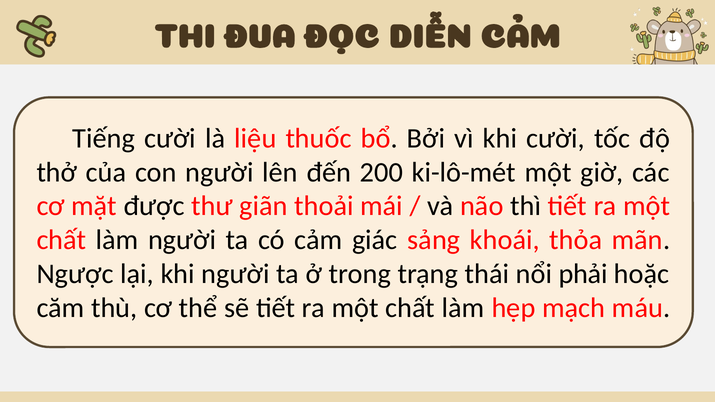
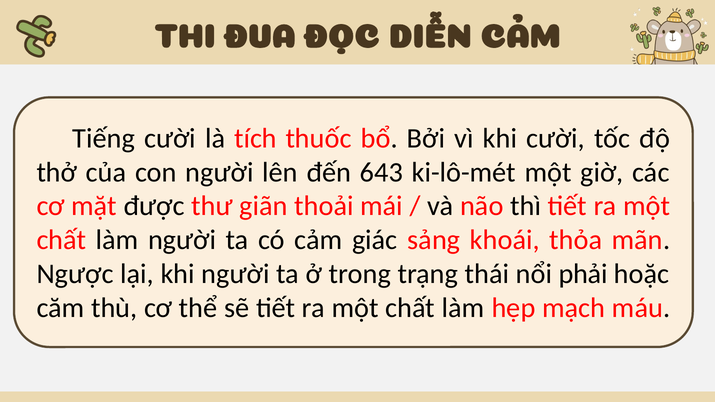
liệu: liệu -> tích
200: 200 -> 643
